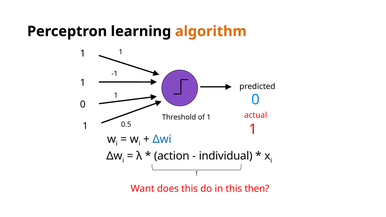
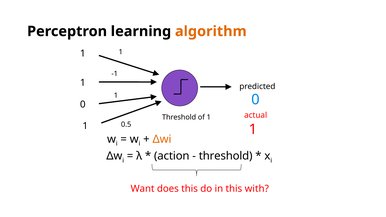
Δwi colour: blue -> orange
individual at (226, 156): individual -> threshold
then: then -> with
